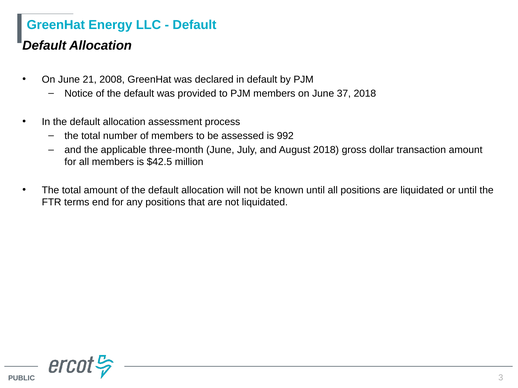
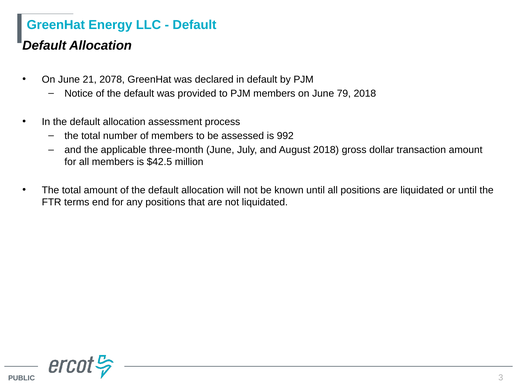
2008: 2008 -> 2078
37: 37 -> 79
